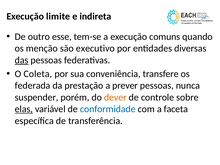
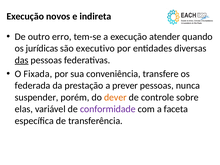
limite: limite -> novos
esse: esse -> erro
comuns: comuns -> atender
menção: menção -> jurídicas
Coleta: Coleta -> Fixada
elas underline: present -> none
conformidade colour: blue -> purple
